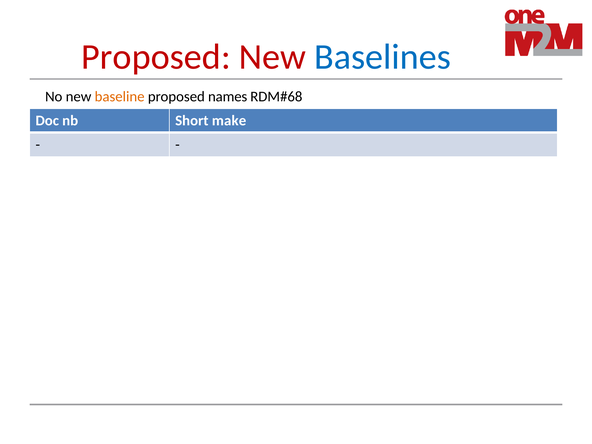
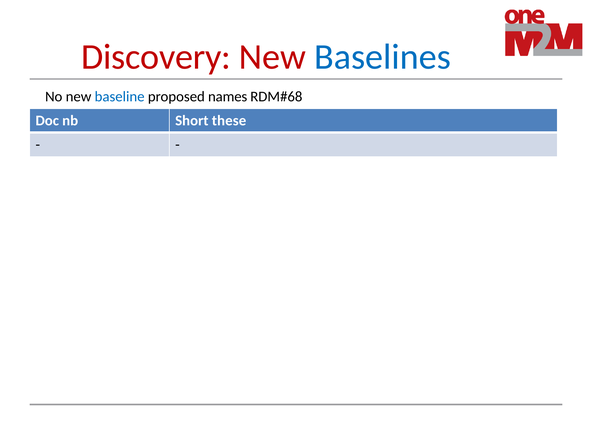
Proposed at (156, 57): Proposed -> Discovery
baseline colour: orange -> blue
make: make -> these
